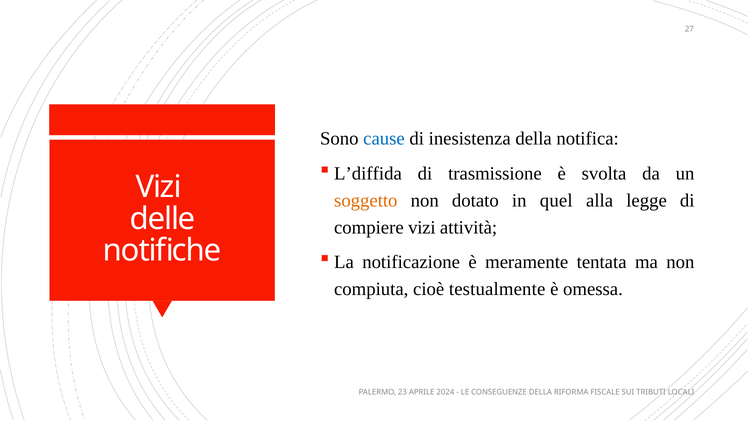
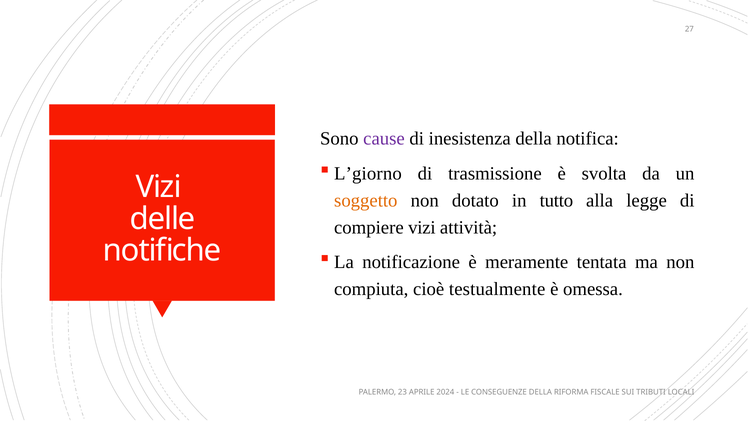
cause colour: blue -> purple
L’diffida: L’diffida -> L’giorno
quel: quel -> tutto
